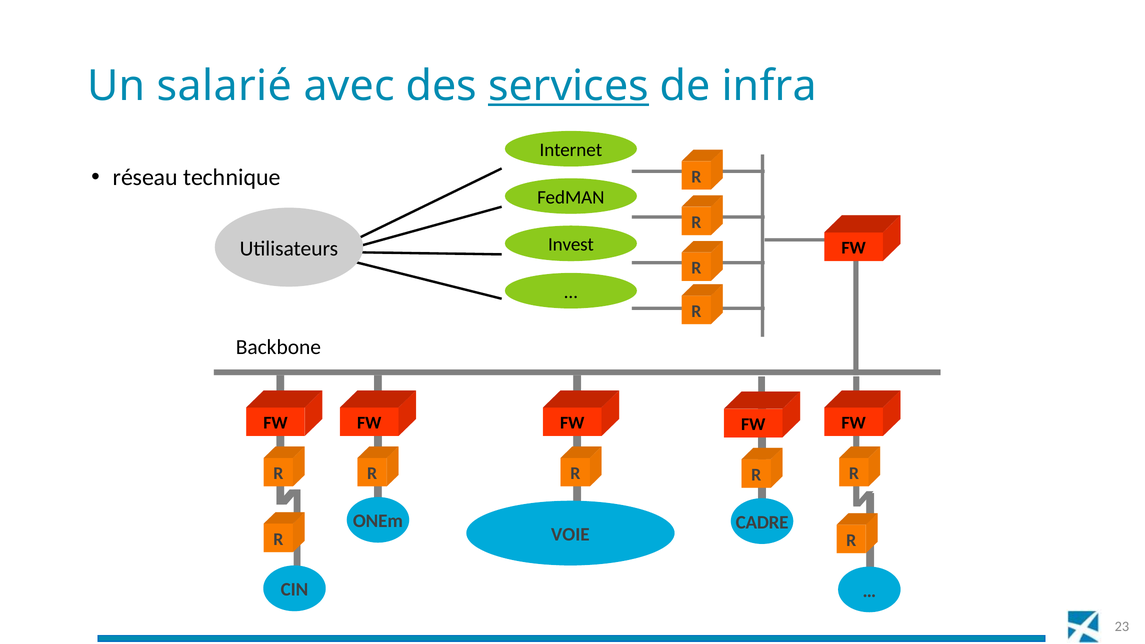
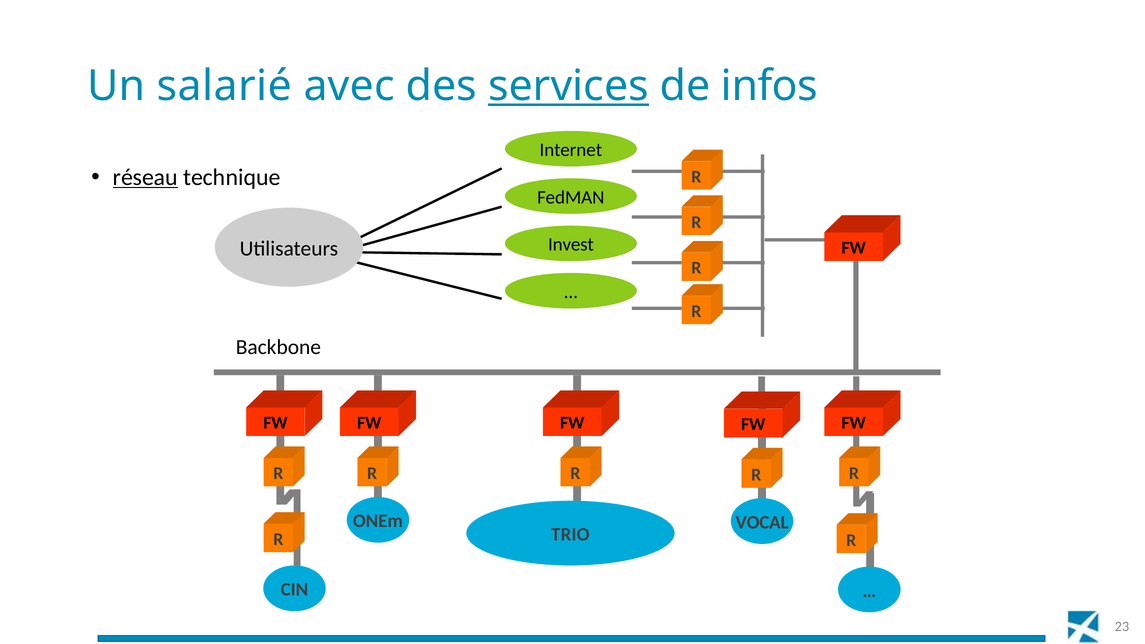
infra: infra -> infos
réseau underline: none -> present
CADRE: CADRE -> VOCAL
VOIE: VOIE -> TRIO
